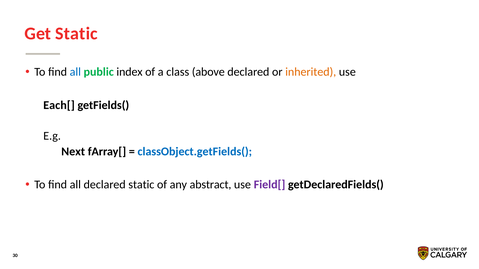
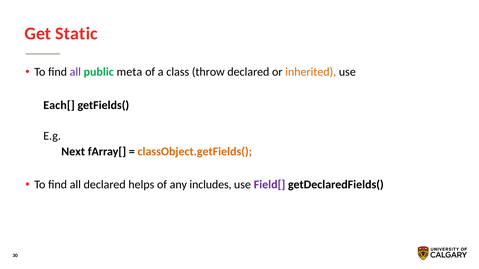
all at (75, 72) colour: blue -> purple
index: index -> meta
above: above -> throw
classObject.getFields( colour: blue -> orange
declared static: static -> helps
abstract: abstract -> includes
